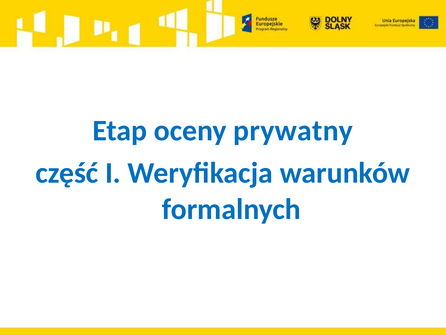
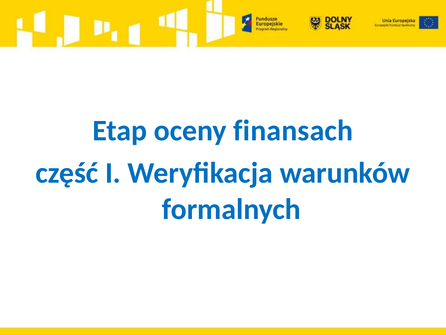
prywatny: prywatny -> finansach
